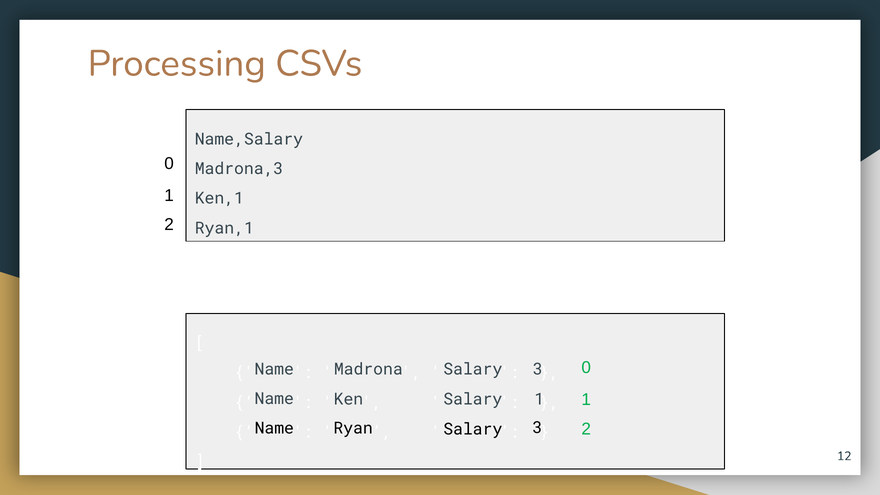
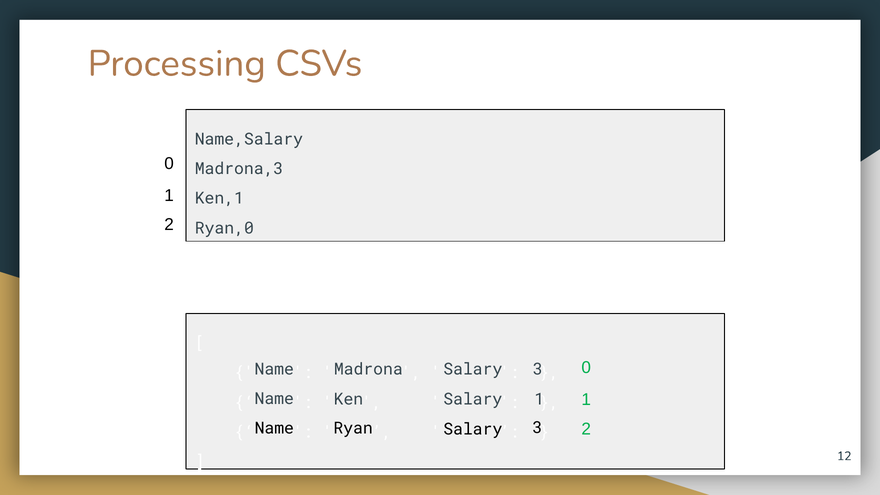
Ryan,1: Ryan,1 -> Ryan,0
